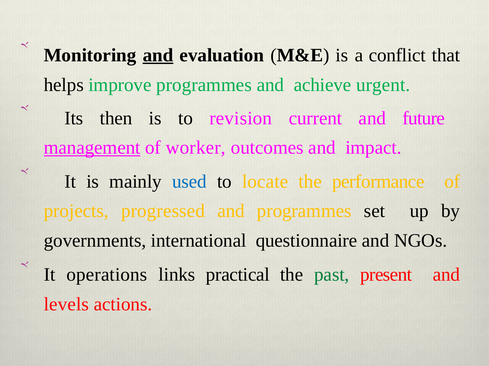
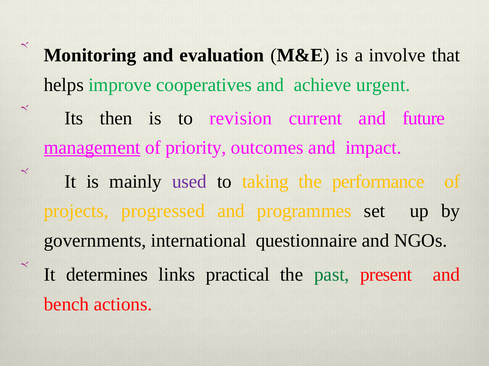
and at (158, 55) underline: present -> none
conflict: conflict -> involve
improve programmes: programmes -> cooperatives
worker: worker -> priority
used colour: blue -> purple
locate: locate -> taking
operations: operations -> determines
levels: levels -> bench
